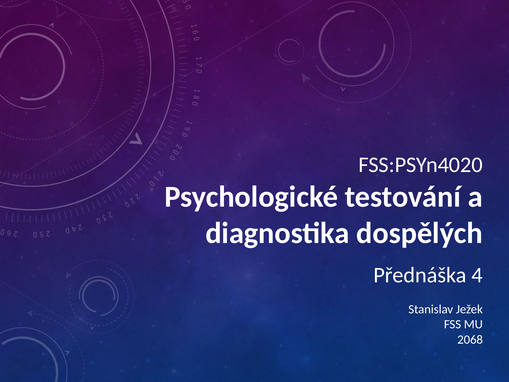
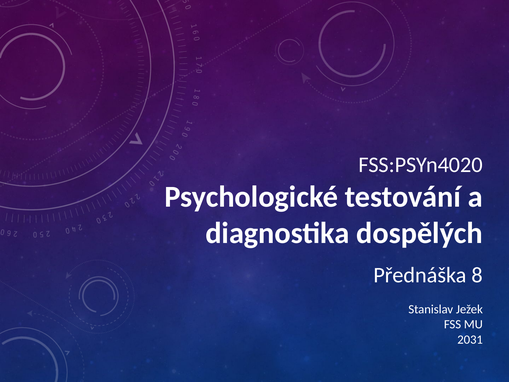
4: 4 -> 8
2068: 2068 -> 2031
